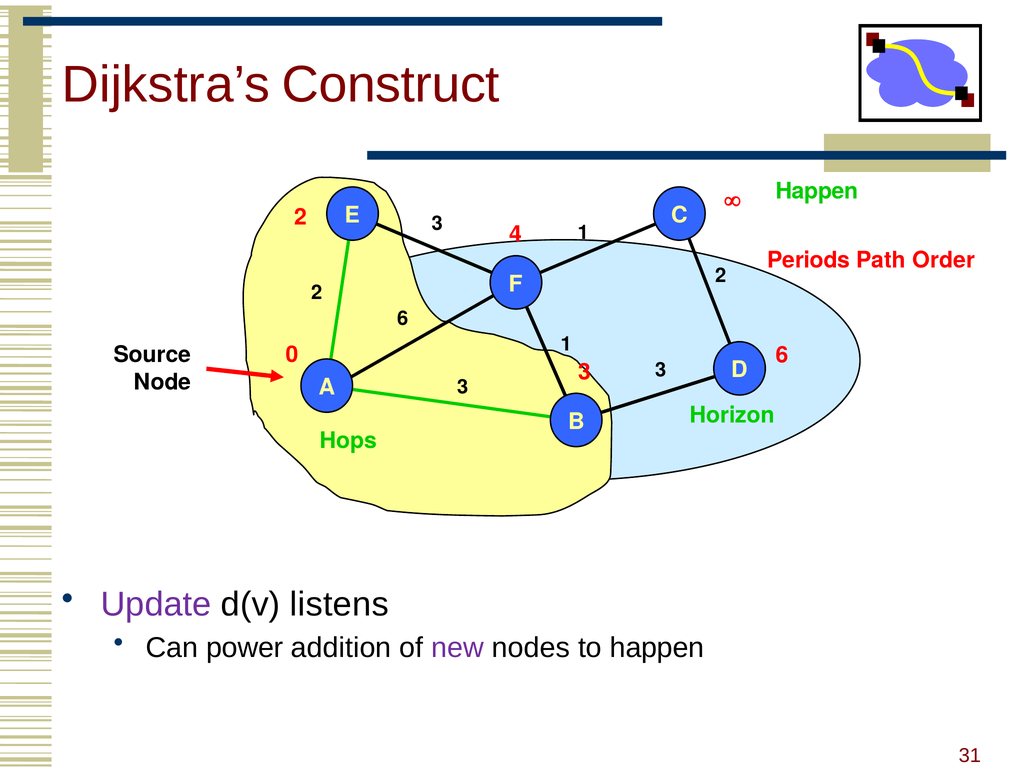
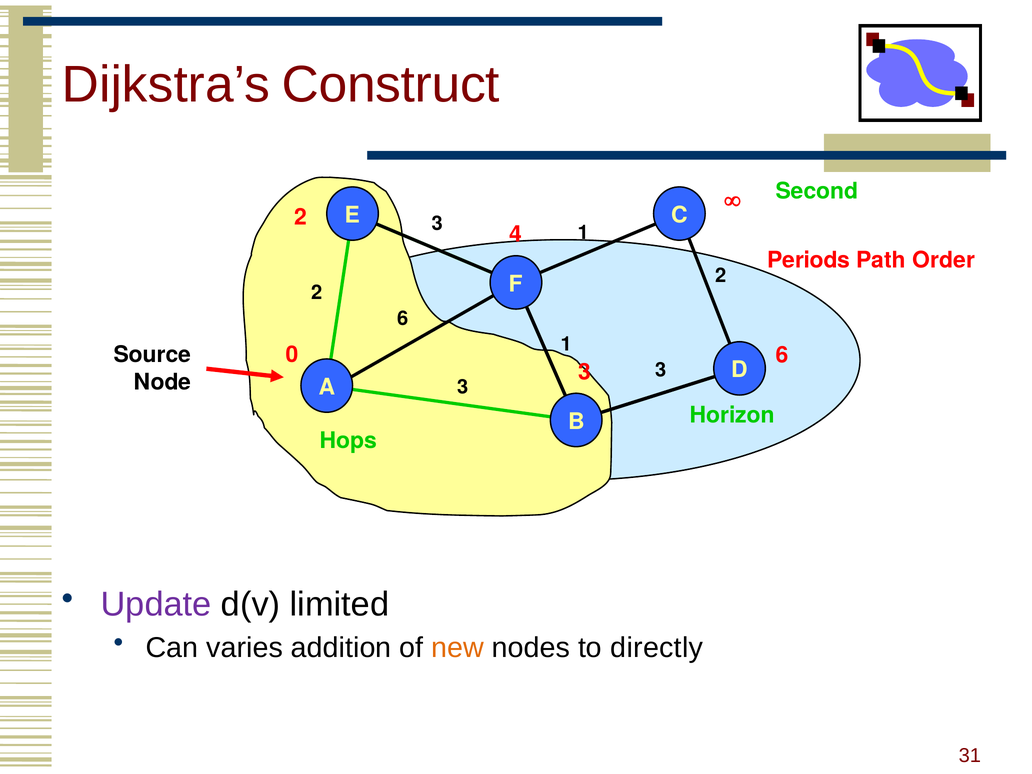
Happen at (817, 191): Happen -> Second
listens: listens -> limited
power: power -> varies
new colour: purple -> orange
to happen: happen -> directly
